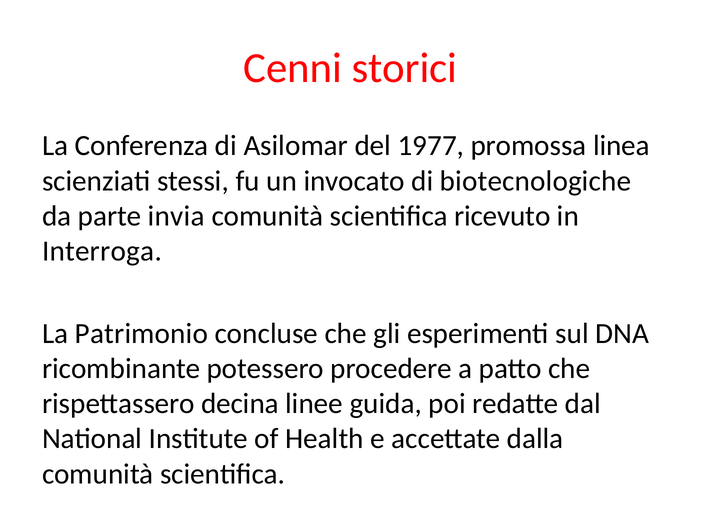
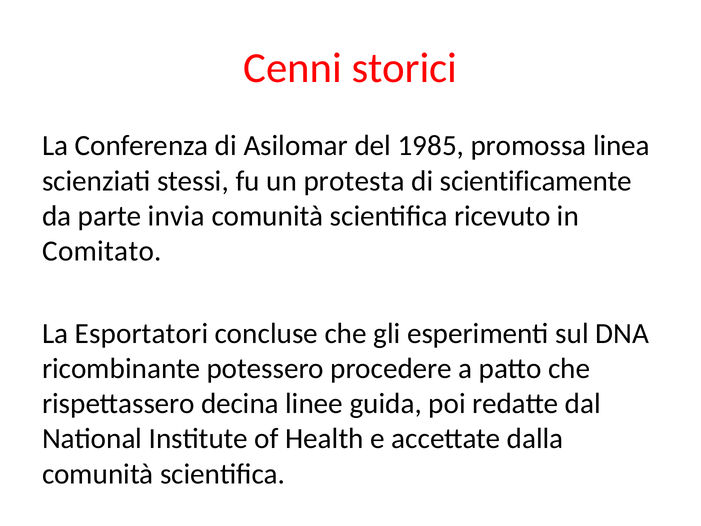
1977: 1977 -> 1985
invocato: invocato -> protesta
biotecnologiche: biotecnologiche -> scientificamente
Interroga: Interroga -> Comitato
Patrimonio: Patrimonio -> Esportatori
